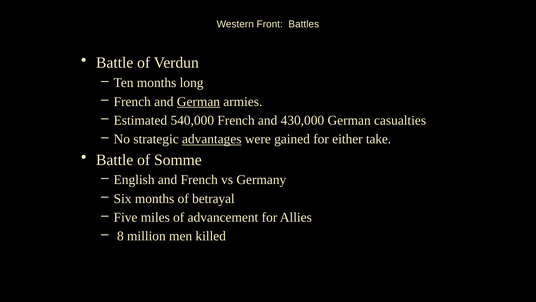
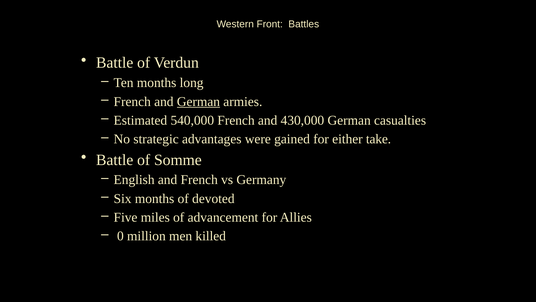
advantages underline: present -> none
betrayal: betrayal -> devoted
8: 8 -> 0
